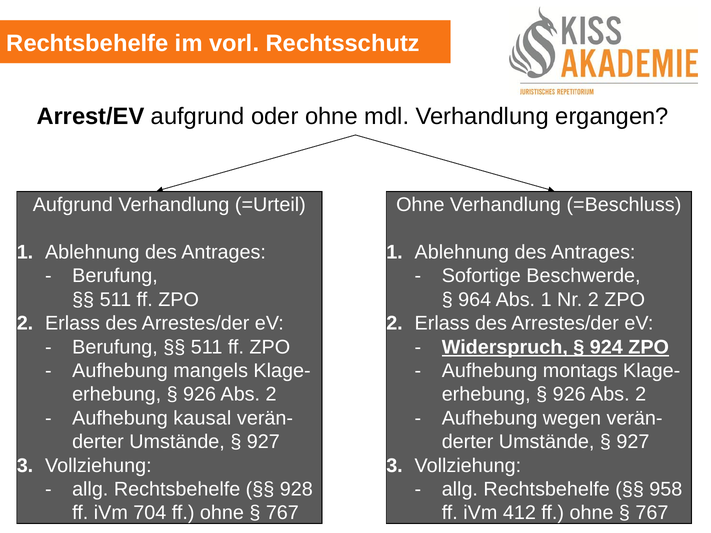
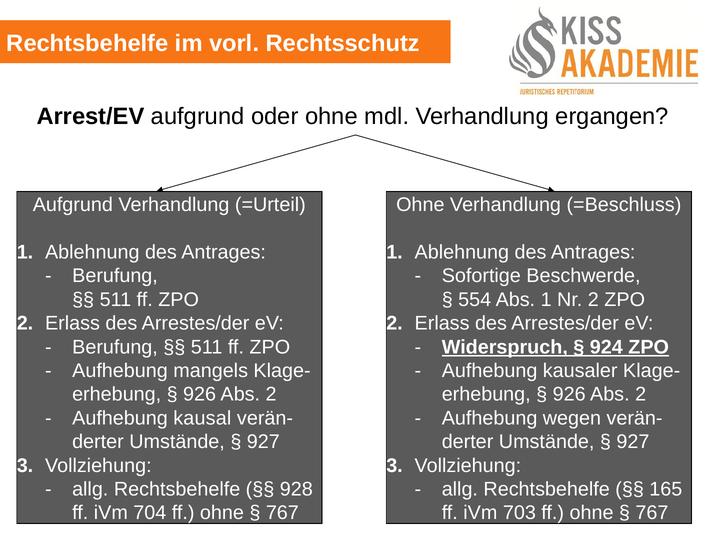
964: 964 -> 554
montags: montags -> kausaler
958: 958 -> 165
412: 412 -> 703
